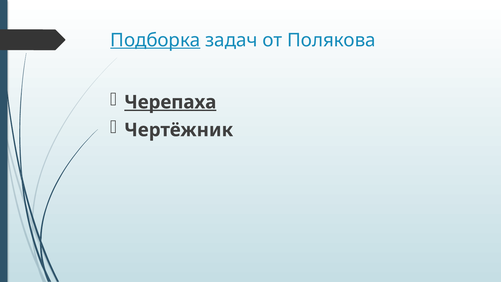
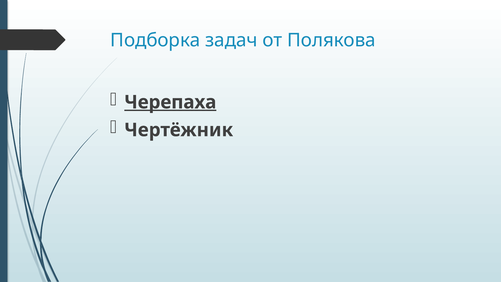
Подборка underline: present -> none
